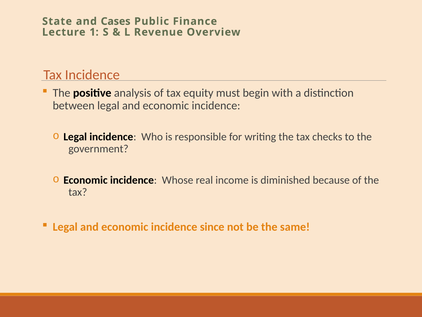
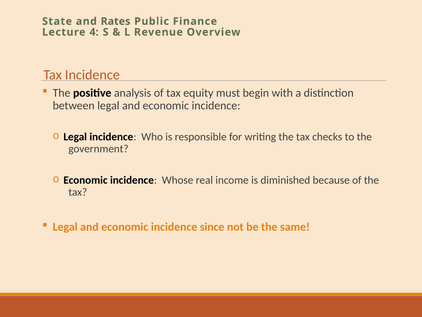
Cases: Cases -> Rates
1: 1 -> 4
